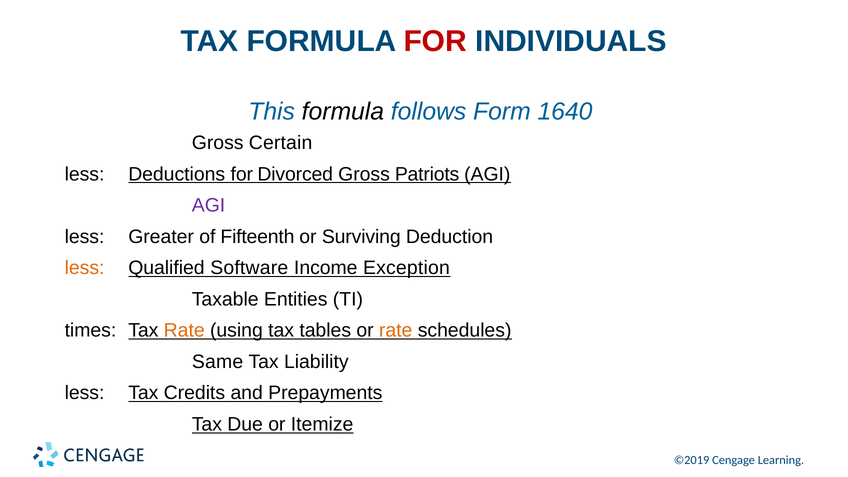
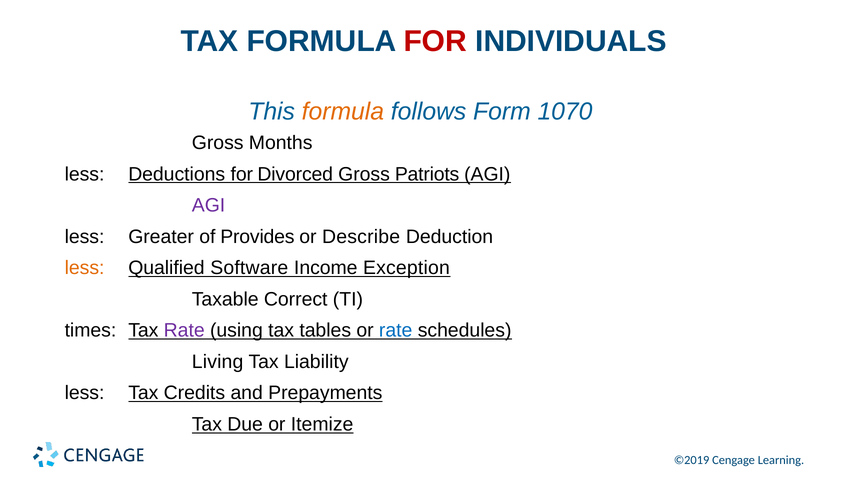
formula at (343, 111) colour: black -> orange
1640: 1640 -> 1070
Certain: Certain -> Months
Fifteenth: Fifteenth -> Provides
Surviving: Surviving -> Describe
Entities: Entities -> Correct
Rate at (184, 330) colour: orange -> purple
rate at (396, 330) colour: orange -> blue
Same: Same -> Living
